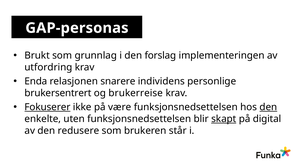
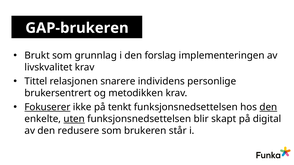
GAP-personas: GAP-personas -> GAP-brukeren
utfordring: utfordring -> livskvalitet
Enda: Enda -> Tittel
brukerreise: brukerreise -> metodikken
være: være -> tenkt
uten underline: none -> present
skapt underline: present -> none
